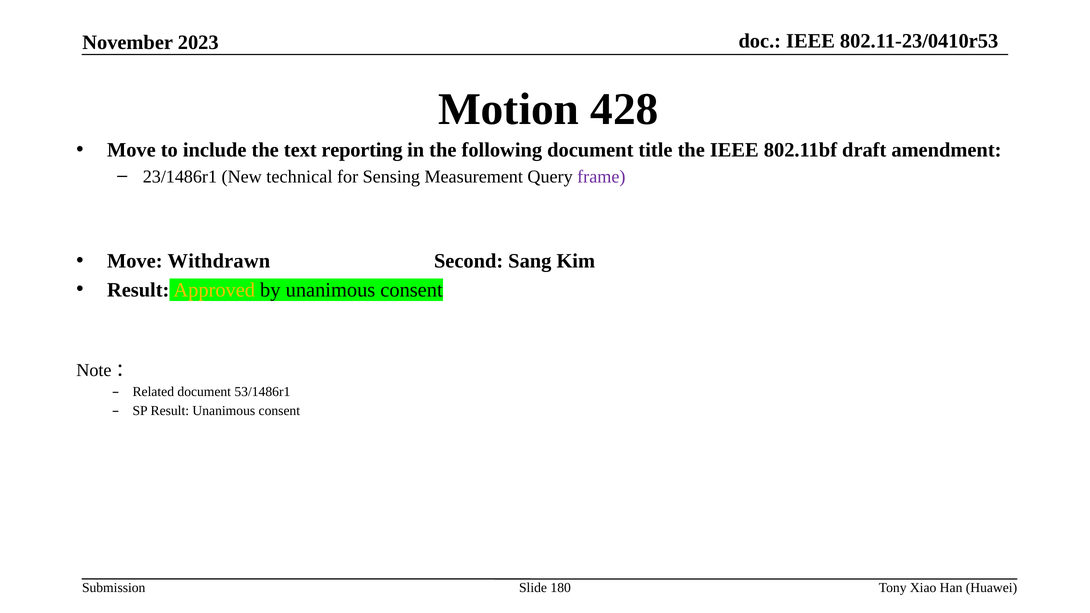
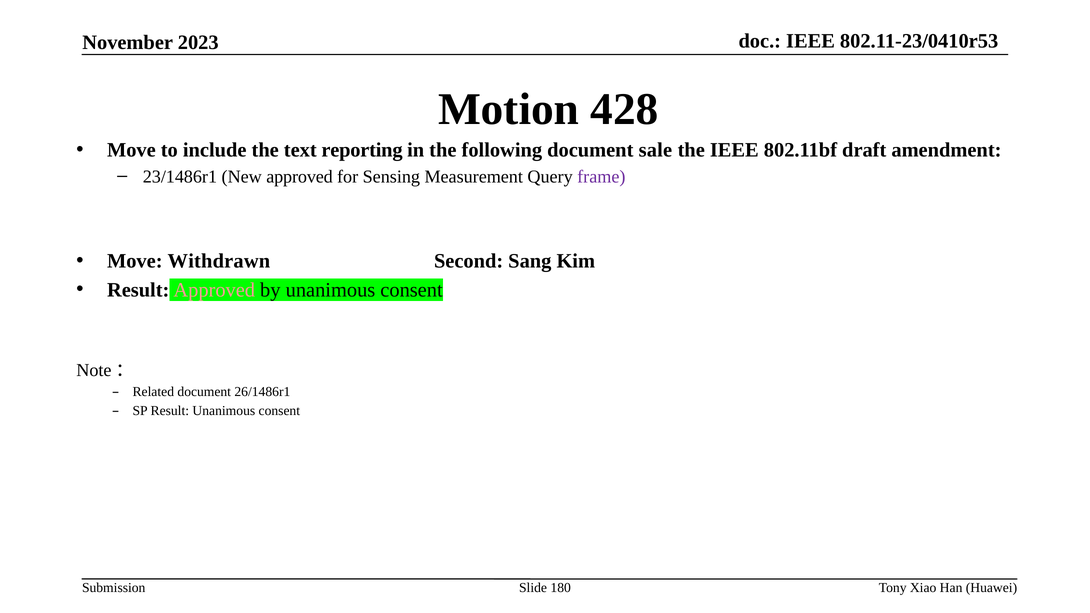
title: title -> sale
New technical: technical -> approved
Approved at (214, 290) colour: yellow -> pink
53/1486r1: 53/1486r1 -> 26/1486r1
